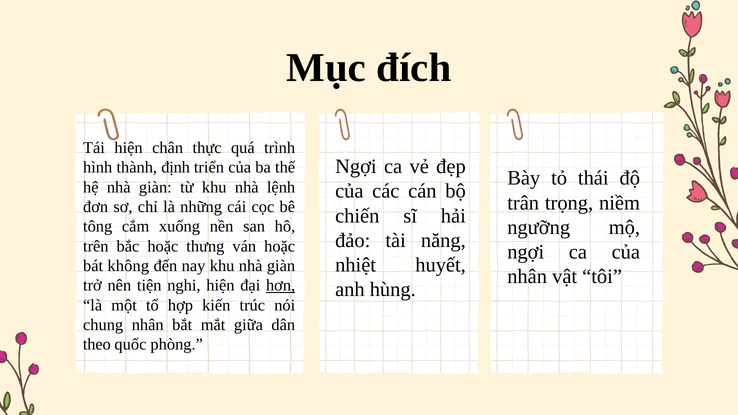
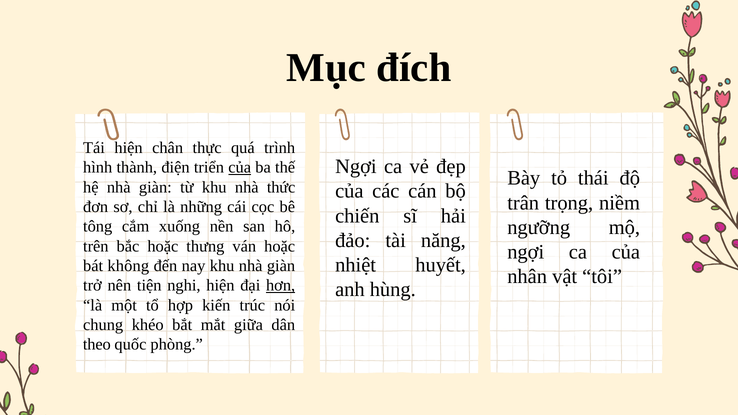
định: định -> điện
của at (240, 168) underline: none -> present
lệnh: lệnh -> thức
chung nhân: nhân -> khéo
